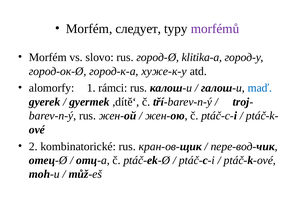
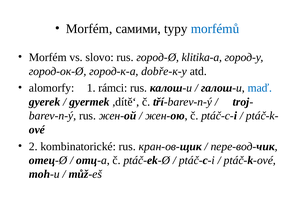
следует: следует -> самими
morfémů colour: purple -> blue
хуже-к-у: хуже-к-у -> dobře-к-у
